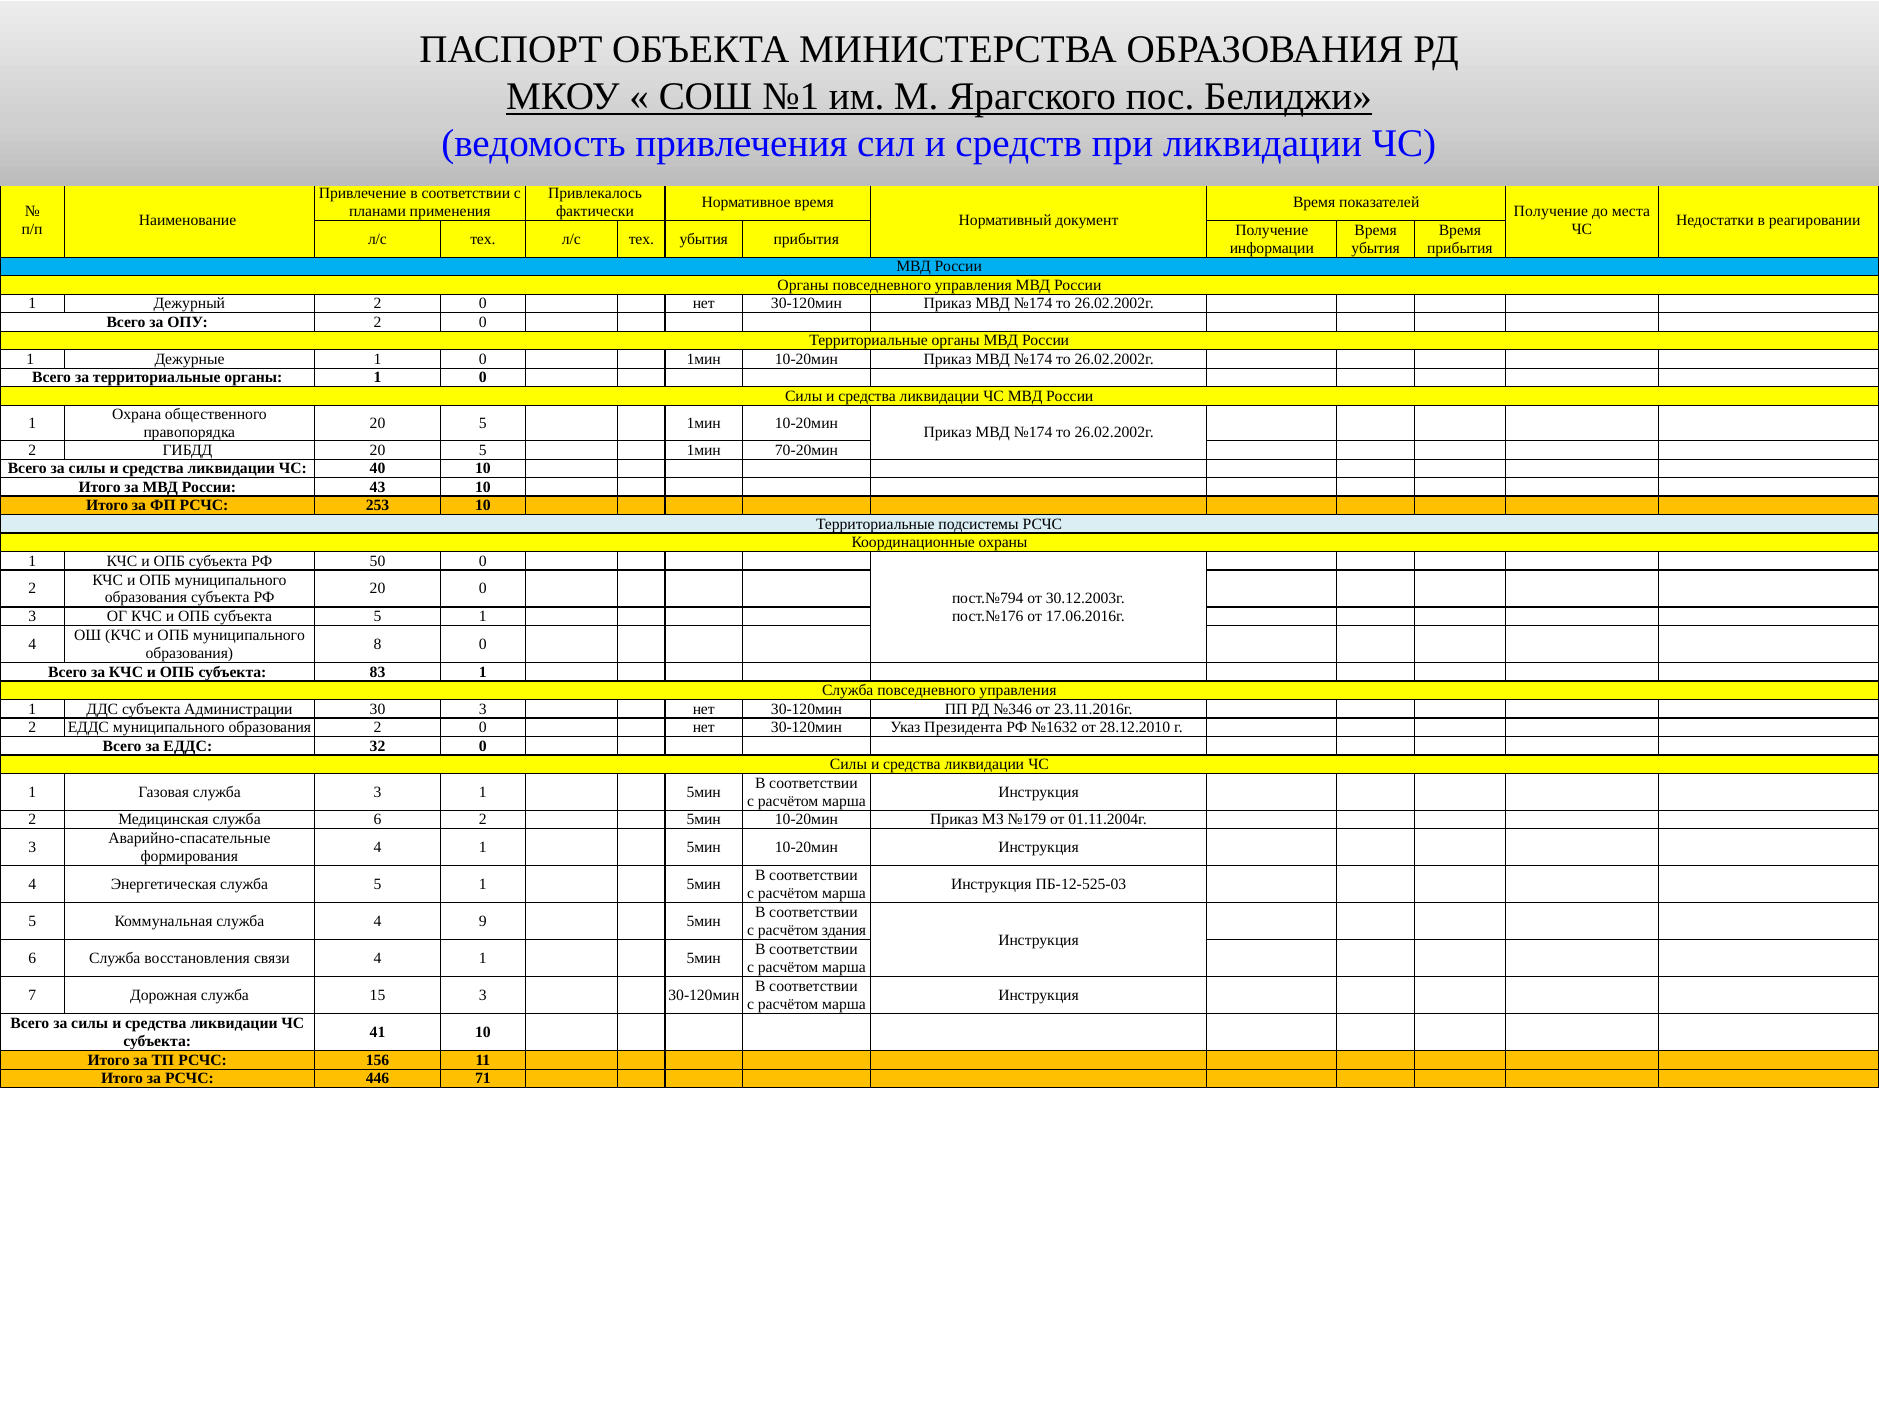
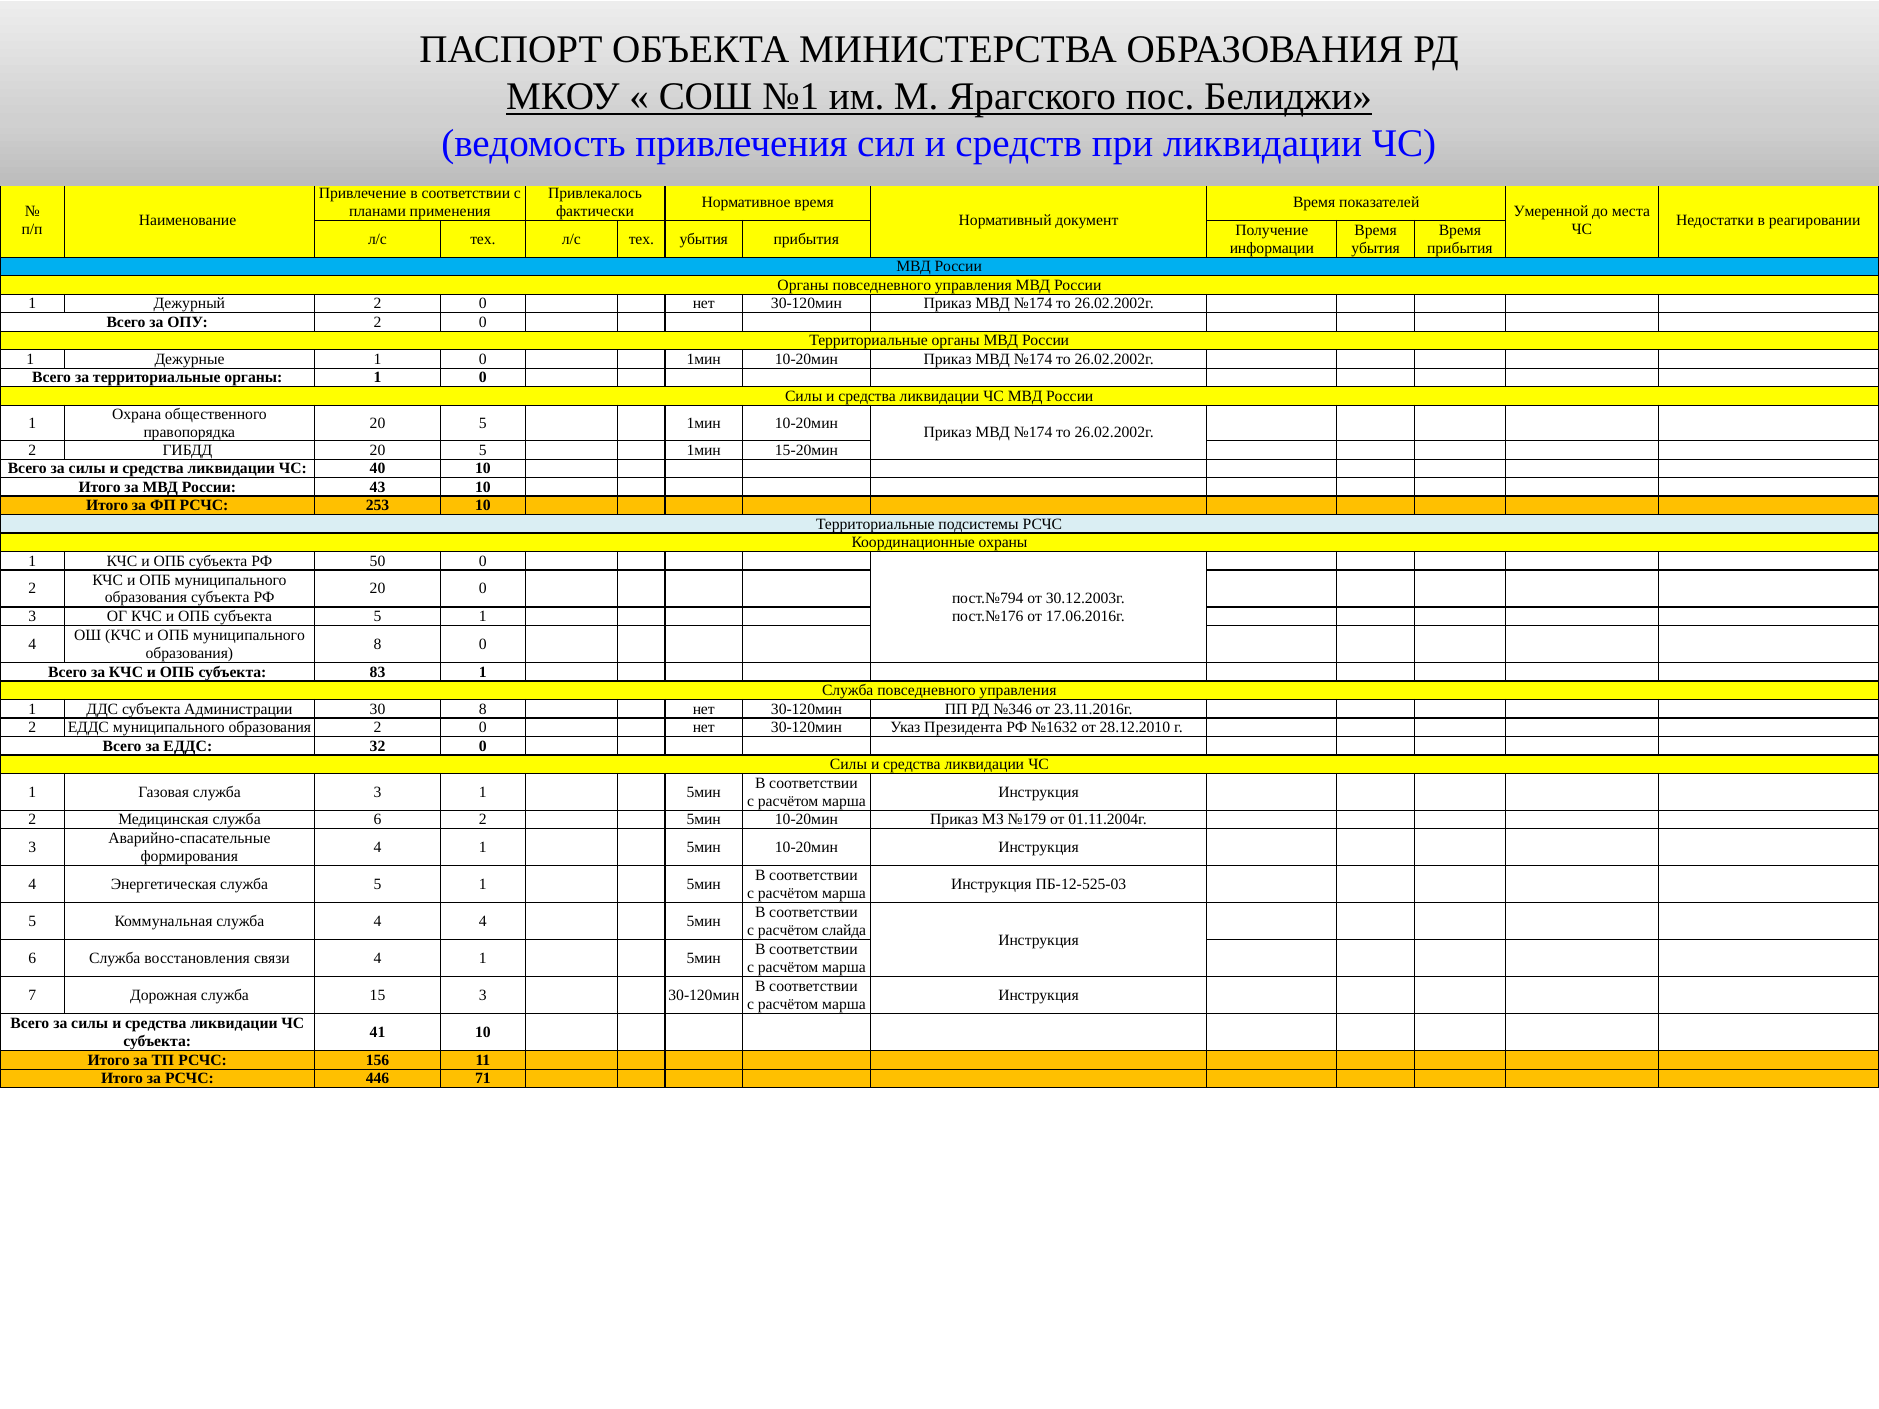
Получение at (1551, 212): Получение -> Умеренной
70-20мин: 70-20мин -> 15-20мин
30 3: 3 -> 8
4 9: 9 -> 4
здания: здания -> слайда
